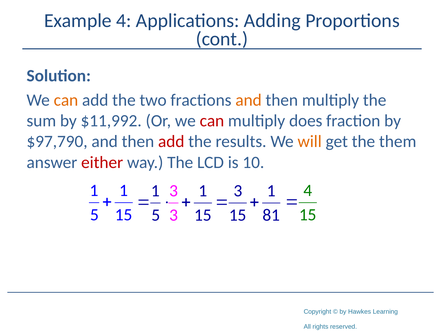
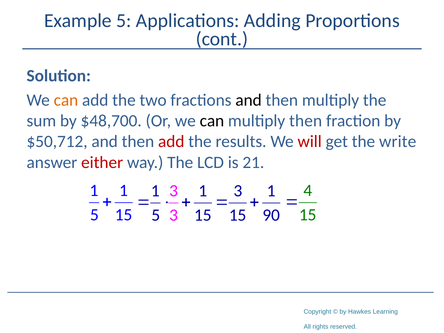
Example 4: 4 -> 5
and at (249, 100) colour: orange -> black
$11,992: $11,992 -> $48,700
can at (212, 121) colour: red -> black
multiply does: does -> then
$97,790: $97,790 -> $50,712
will colour: orange -> red
them: them -> write
10: 10 -> 21
81: 81 -> 90
